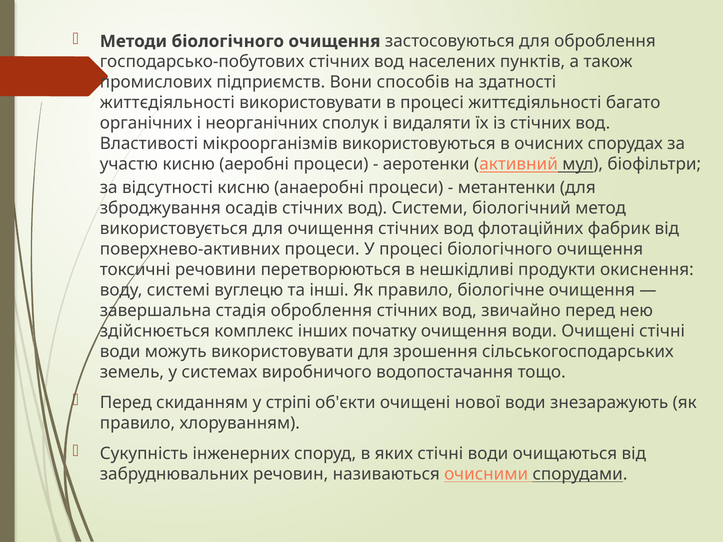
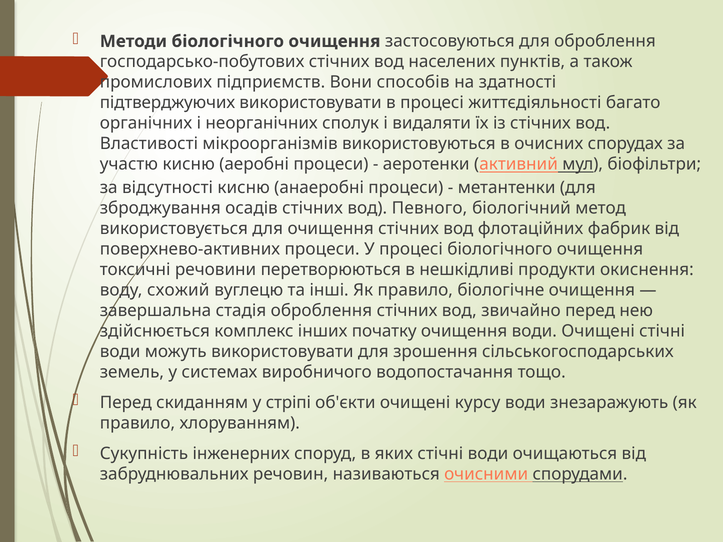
життєдіяльності at (167, 103): життєдіяльності -> підтверджуючих
Системи: Системи -> Певного
системі: системі -> схожий
нової: нової -> курсу
